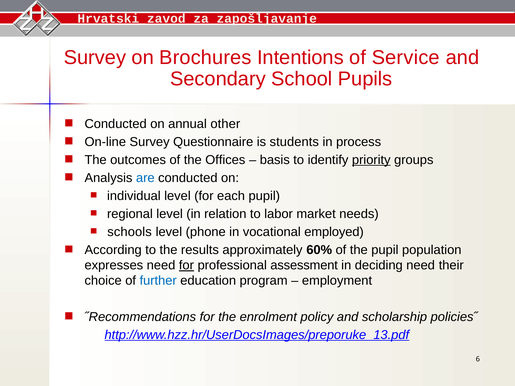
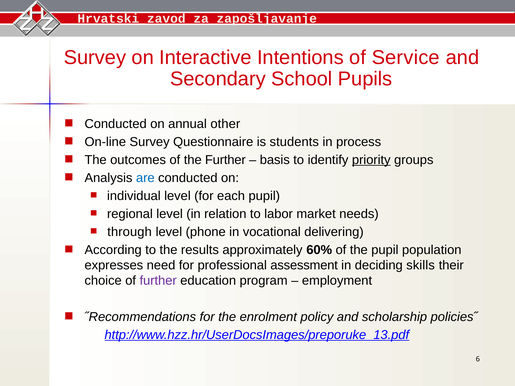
Brochures: Brochures -> Interactive
the Offices: Offices -> Further
schools: schools -> through
employed: employed -> delivering
for at (186, 265) underline: present -> none
deciding need: need -> skills
further at (158, 281) colour: blue -> purple
